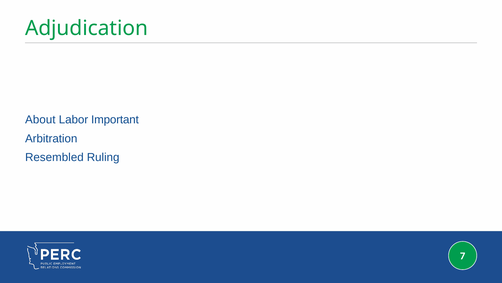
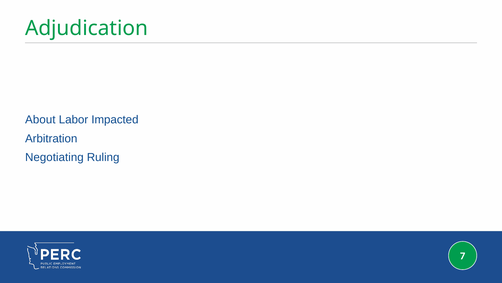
Important: Important -> Impacted
Resembled: Resembled -> Negotiating
